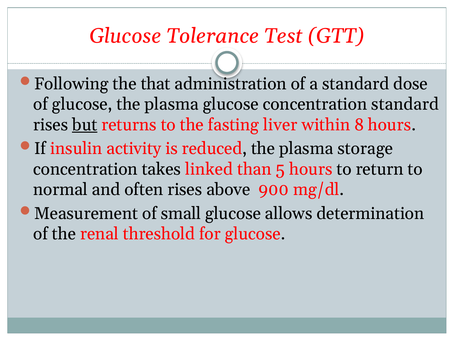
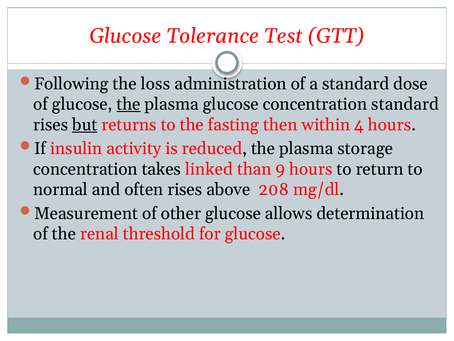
that: that -> loss
the at (129, 104) underline: none -> present
liver: liver -> then
8: 8 -> 4
5: 5 -> 9
900: 900 -> 208
small: small -> other
